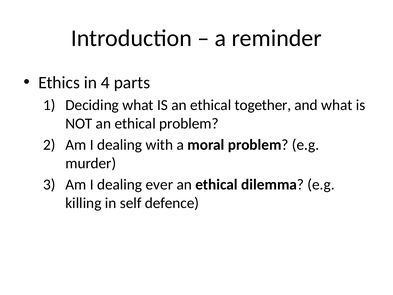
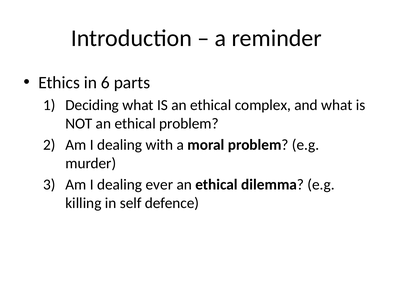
4: 4 -> 6
together: together -> complex
